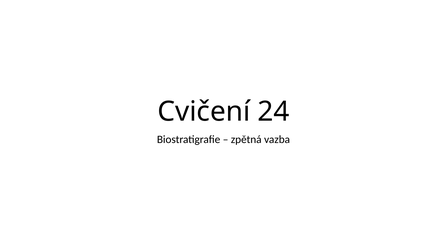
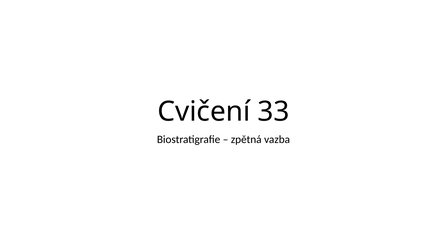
24: 24 -> 33
